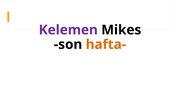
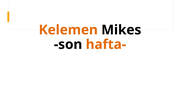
Kelemen colour: purple -> orange
